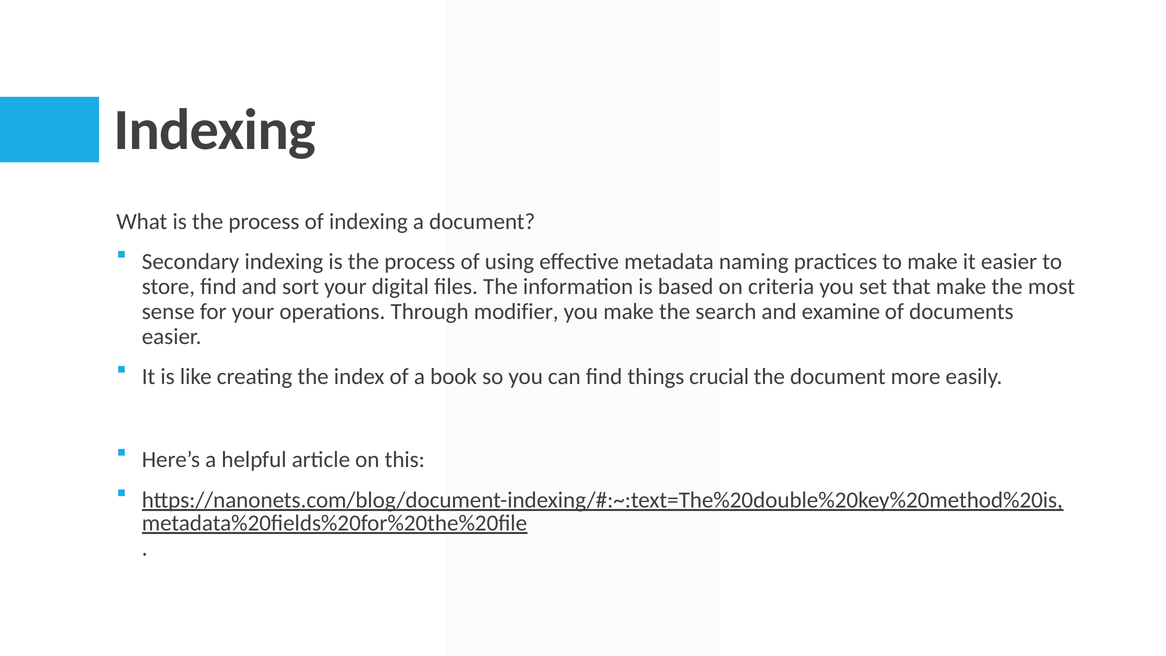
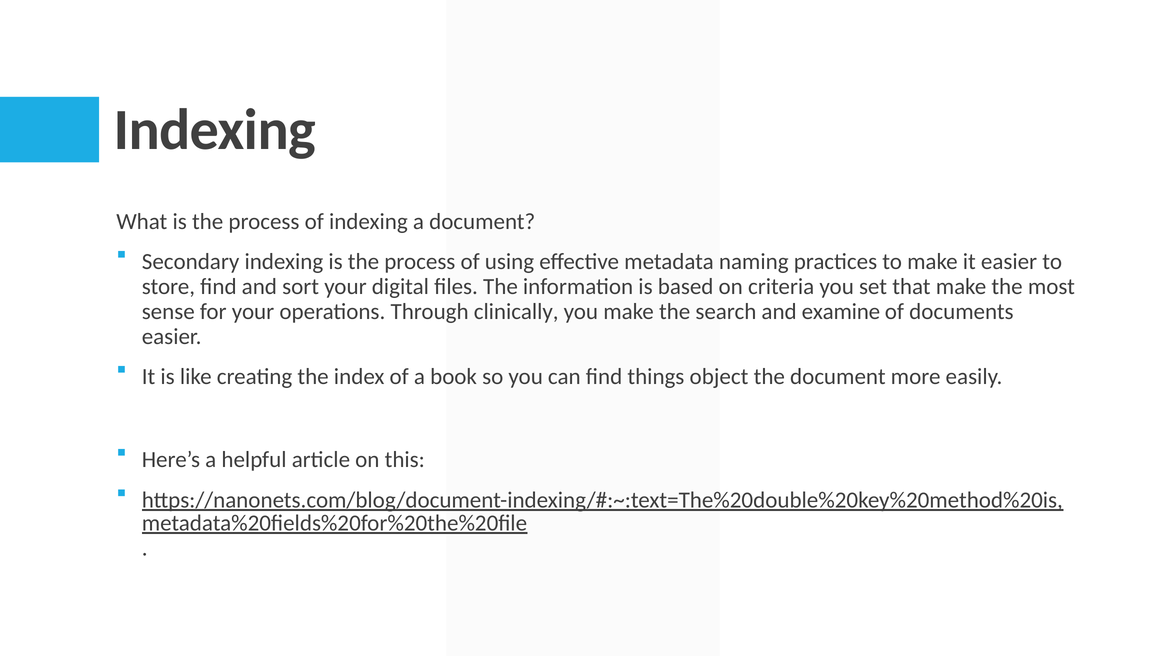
modifier: modifier -> clinically
crucial: crucial -> object
